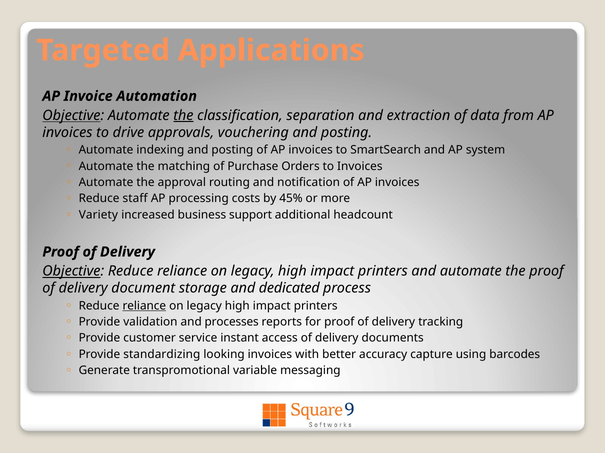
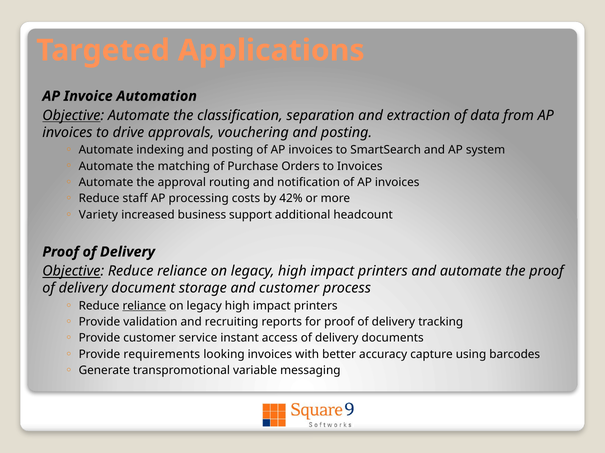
the at (183, 116) underline: present -> none
45%: 45% -> 42%
and dedicated: dedicated -> customer
processes: processes -> recruiting
standardizing: standardizing -> requirements
